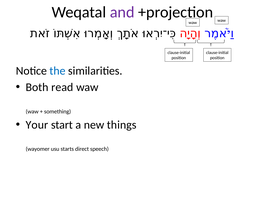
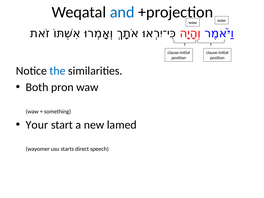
and colour: purple -> blue
read: read -> pron
things: things -> lamed
